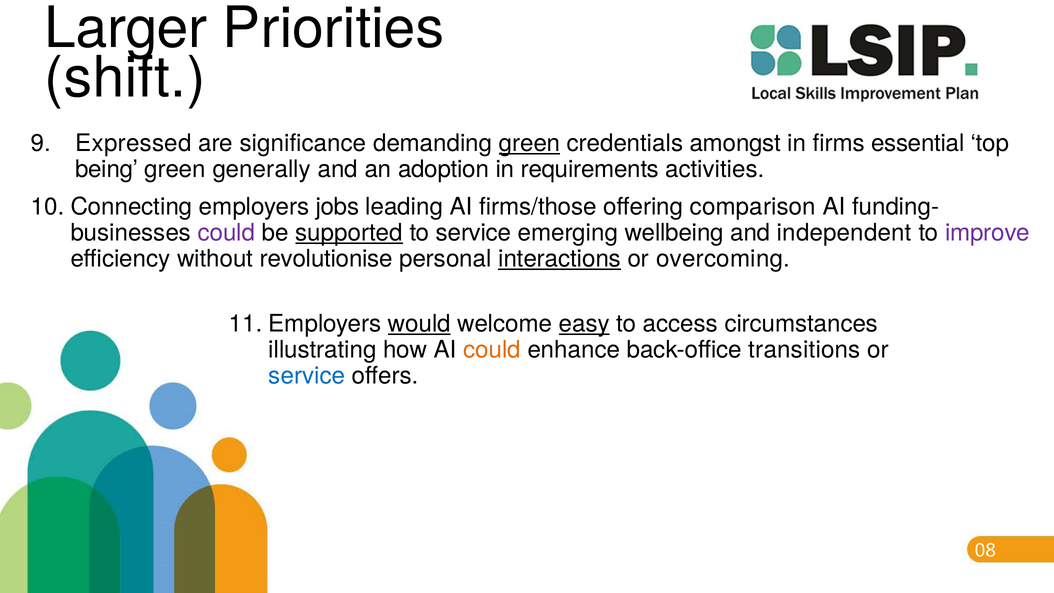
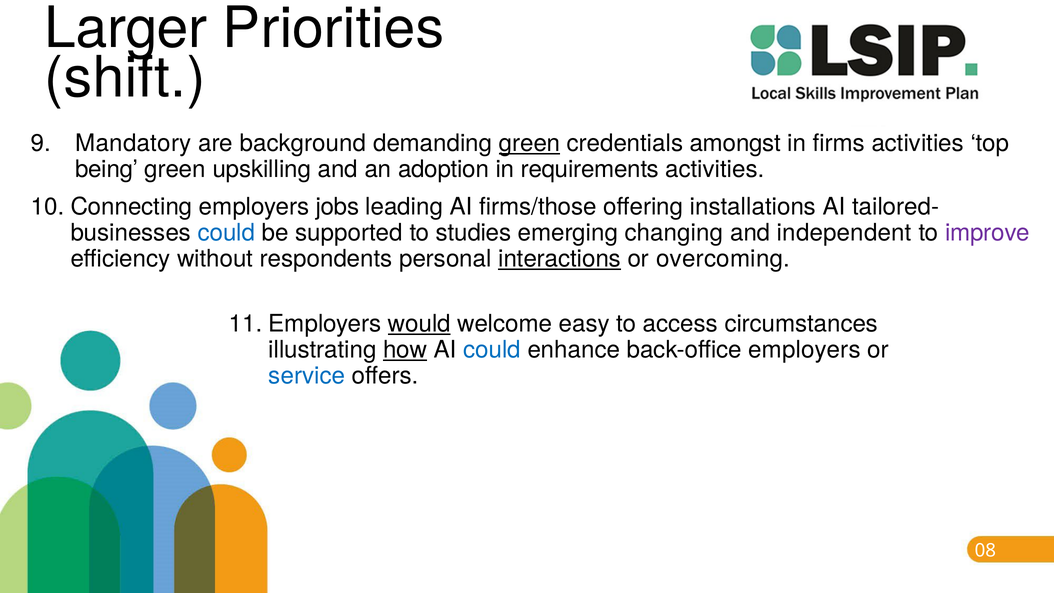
Expressed: Expressed -> Mandatory
significance: significance -> background
firms essential: essential -> activities
generally: generally -> upskilling
comparison: comparison -> installations
funding-: funding- -> tailored-
could at (226, 233) colour: purple -> blue
supported underline: present -> none
to service: service -> studies
wellbeing: wellbeing -> changing
revolutionise: revolutionise -> respondents
easy underline: present -> none
how underline: none -> present
could at (492, 350) colour: orange -> blue
back-office transitions: transitions -> employers
